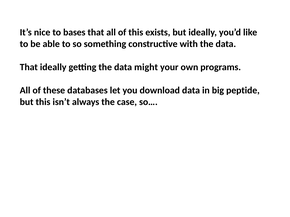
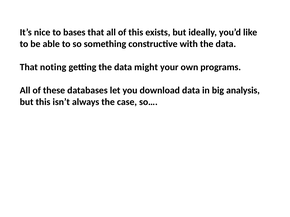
That ideally: ideally -> noting
peptide: peptide -> analysis
